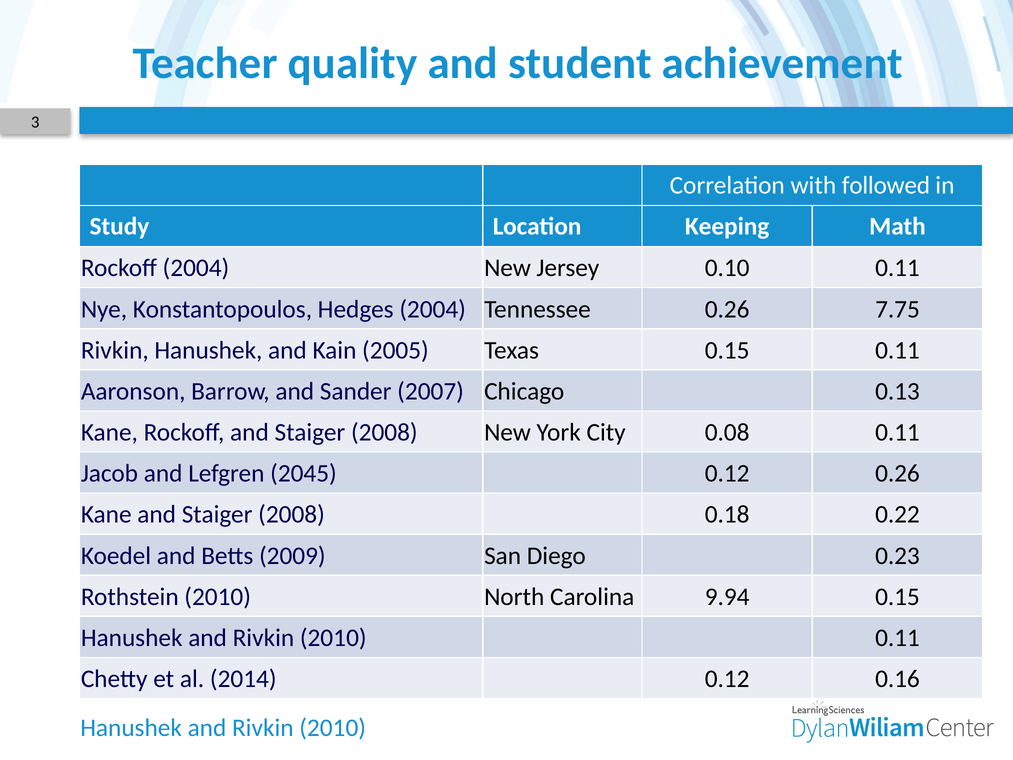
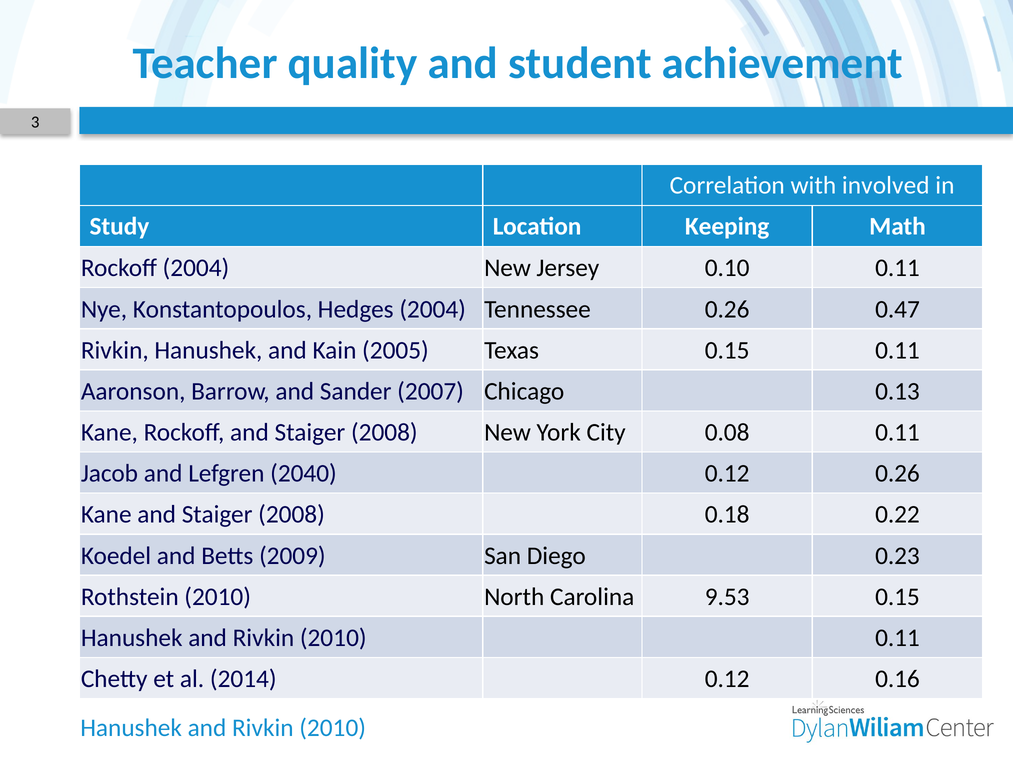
followed: followed -> involved
7.75: 7.75 -> 0.47
2045: 2045 -> 2040
9.94: 9.94 -> 9.53
